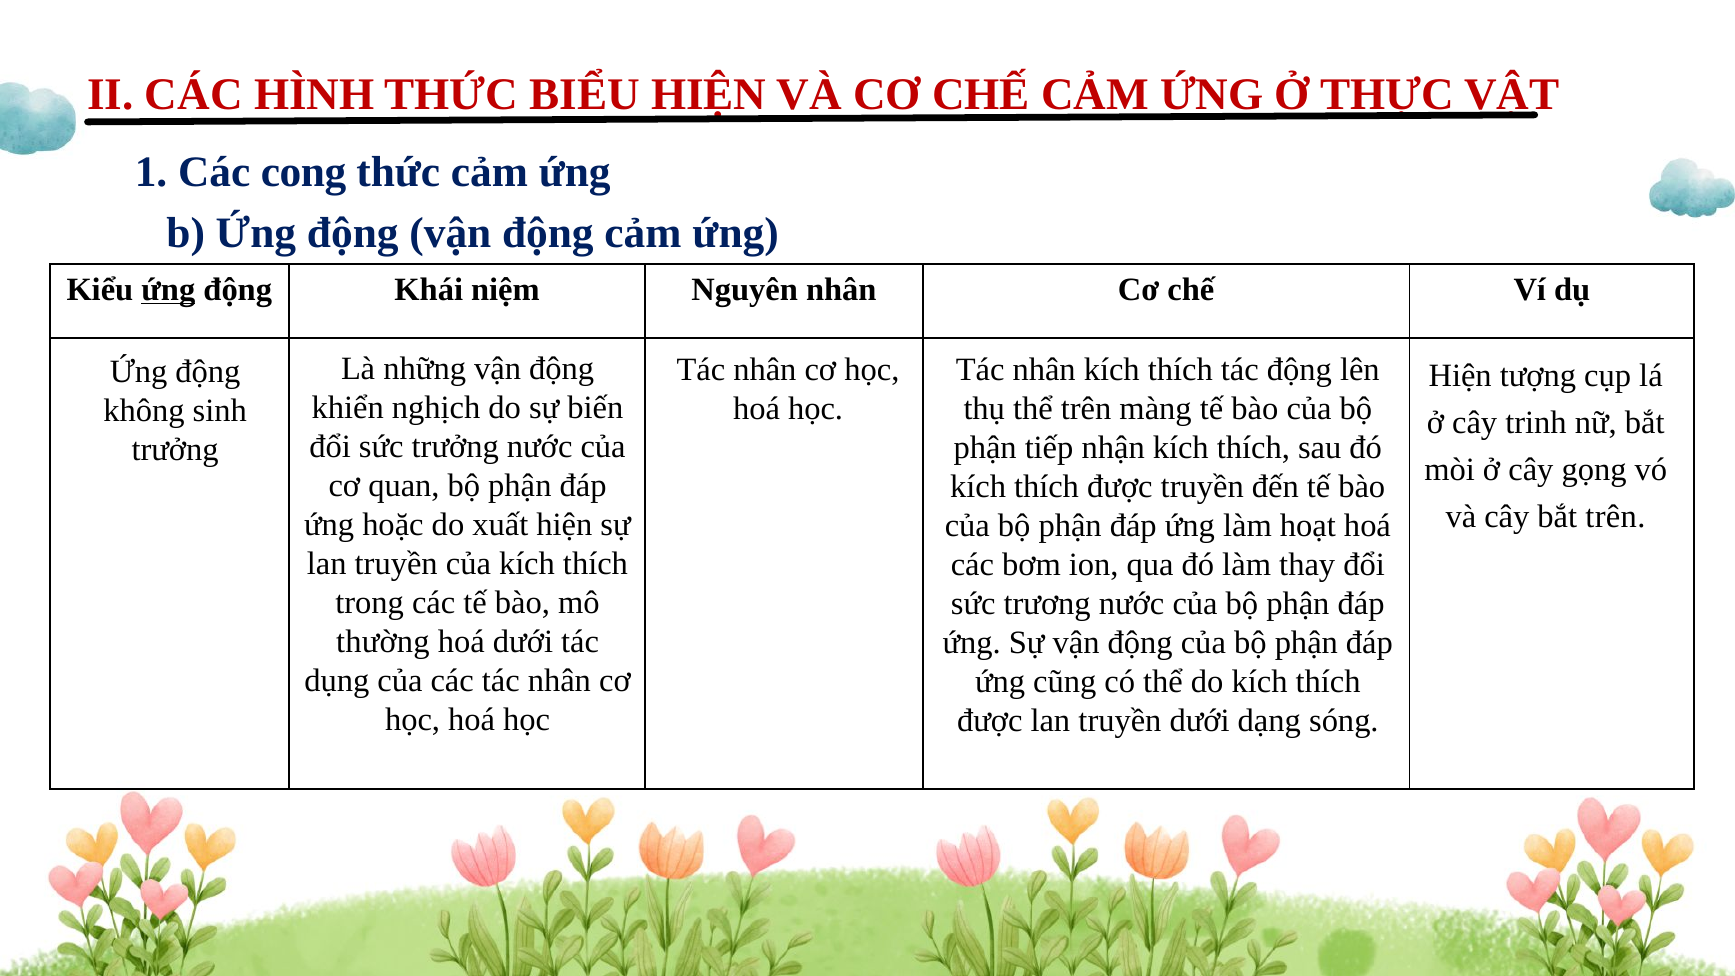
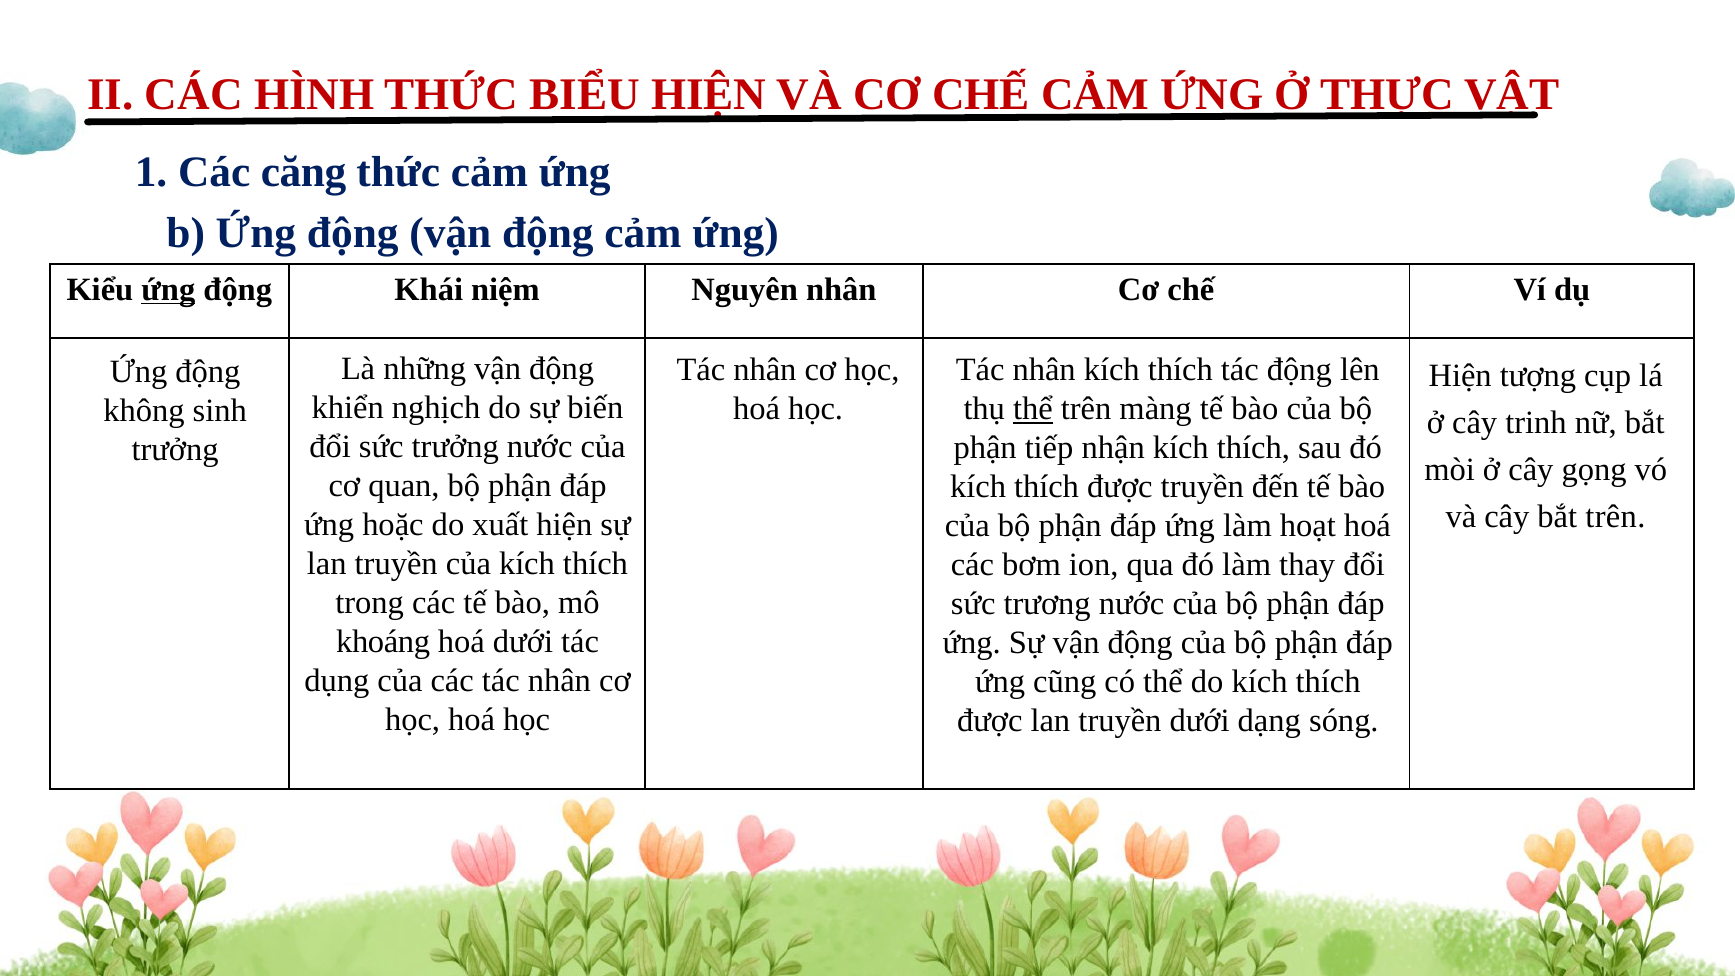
cong: cong -> căng
thể at (1033, 409) underline: none -> present
thường: thường -> khoáng
